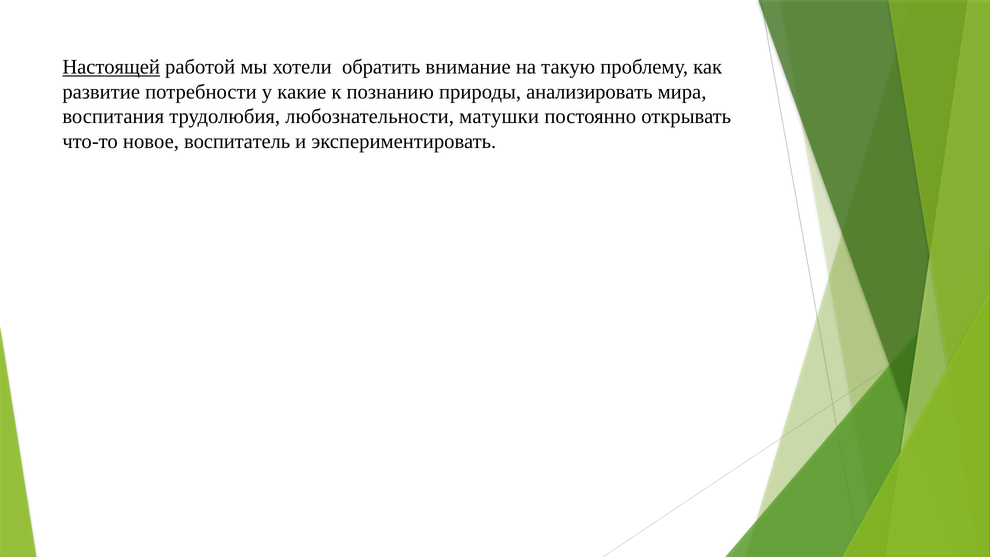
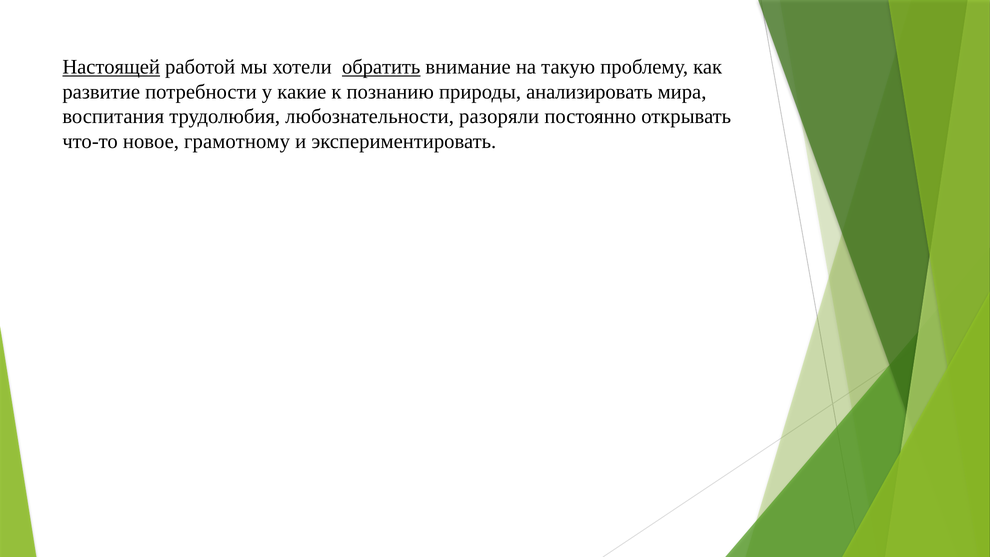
обратить underline: none -> present
матушки: матушки -> разоряли
воспитатель: воспитатель -> грамотному
